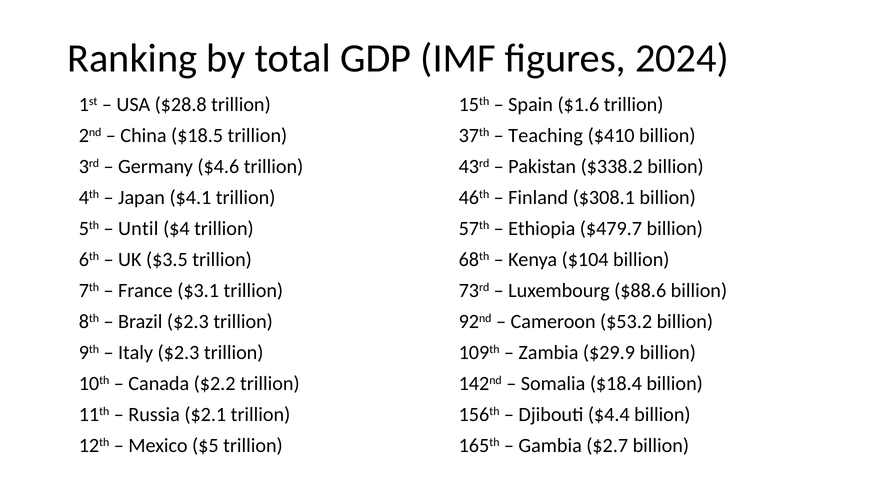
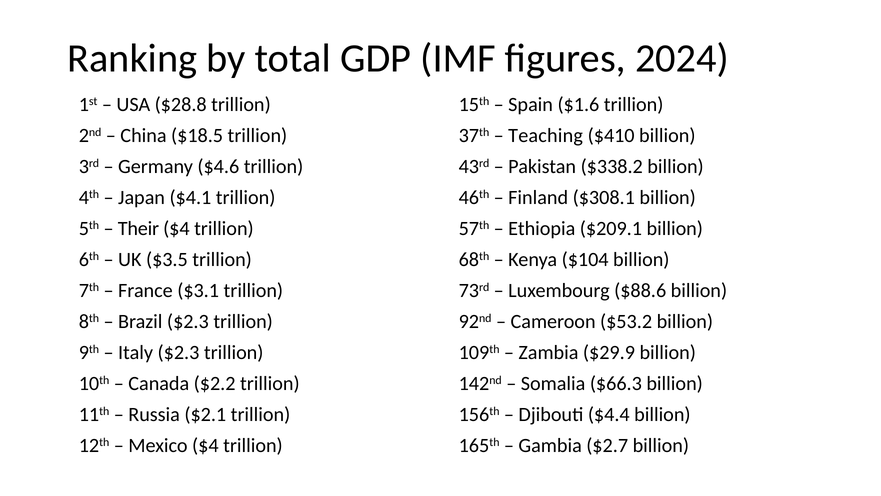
Until: Until -> Their
$479.7: $479.7 -> $209.1
$18.4: $18.4 -> $66.3
Mexico $5: $5 -> $4
